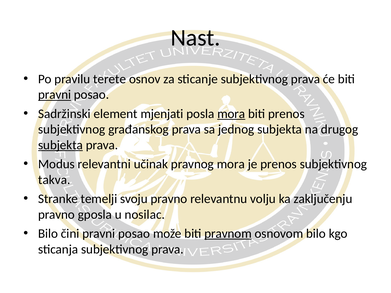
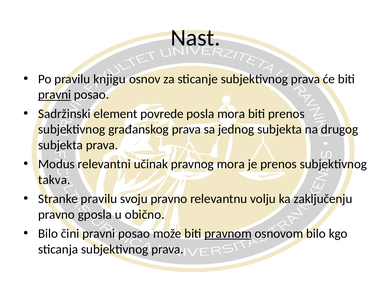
terete: terete -> knjigu
mjenjati: mjenjati -> povrede
mora at (231, 114) underline: present -> none
subjekta at (60, 145) underline: present -> none
Stranke temelji: temelji -> pravilu
nosilac: nosilac -> obično
